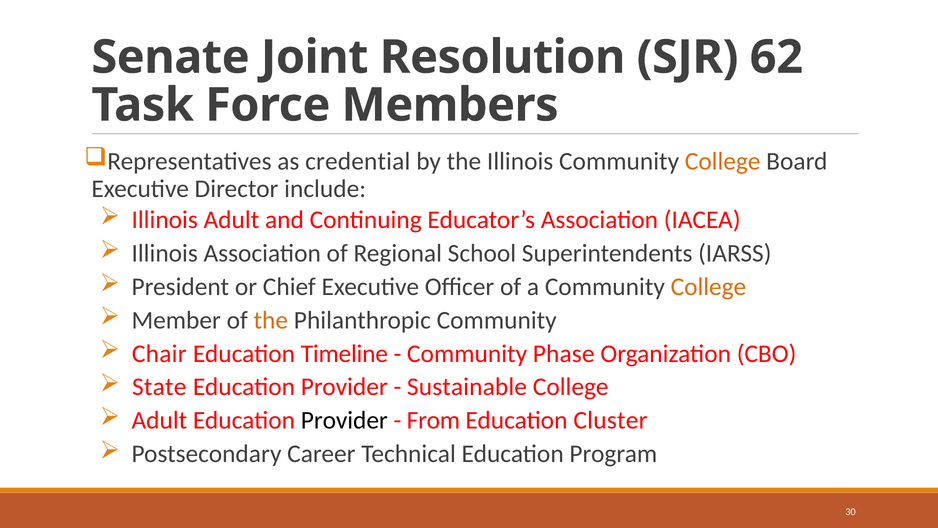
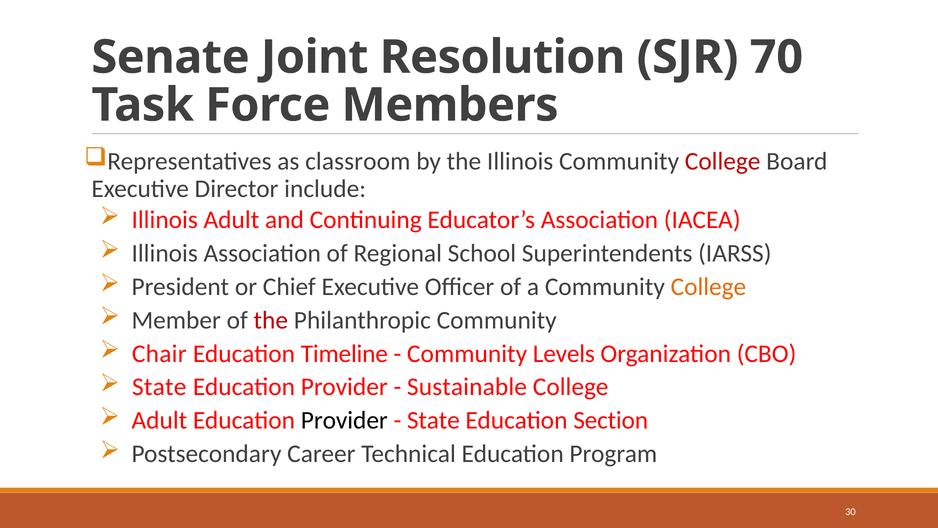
62: 62 -> 70
credential: credential -> classroom
College at (723, 161) colour: orange -> red
the at (271, 320) colour: orange -> red
Phase: Phase -> Levels
From at (433, 420): From -> State
Cluster: Cluster -> Section
